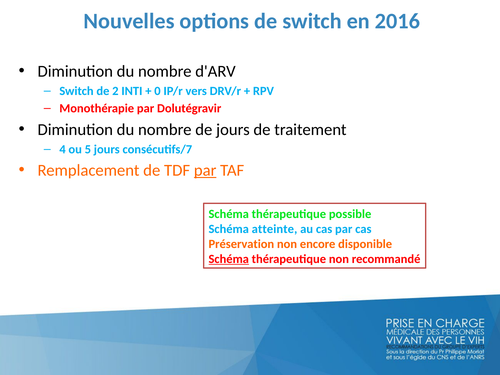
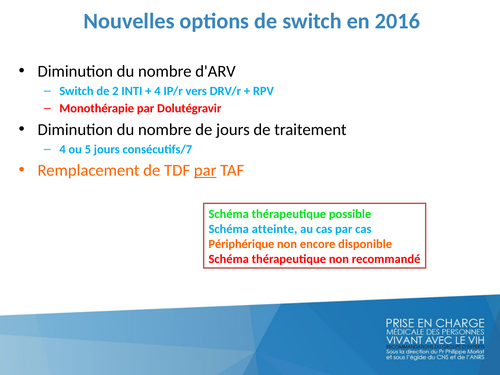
0 at (157, 91): 0 -> 4
Préservation: Préservation -> Périphérique
Schéma at (229, 259) underline: present -> none
